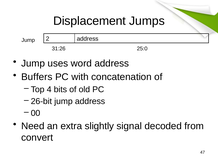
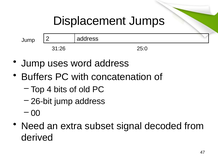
slightly: slightly -> subset
convert: convert -> derived
